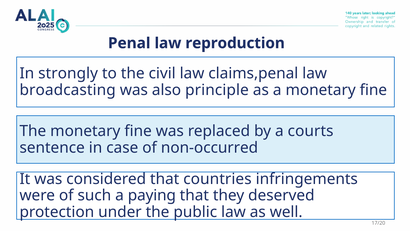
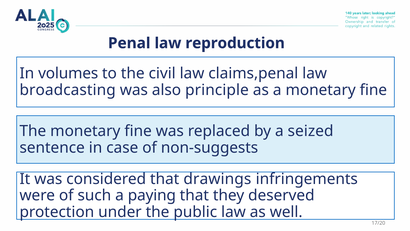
strongly: strongly -> volumes
courts: courts -> seized
non-occurred: non-occurred -> non-suggests
countries: countries -> drawings
